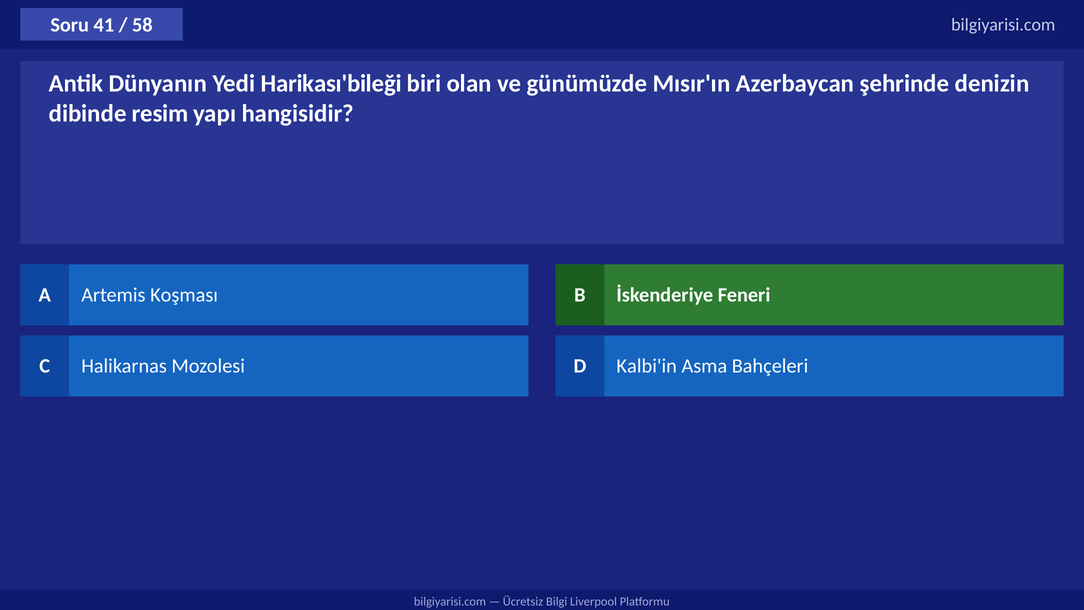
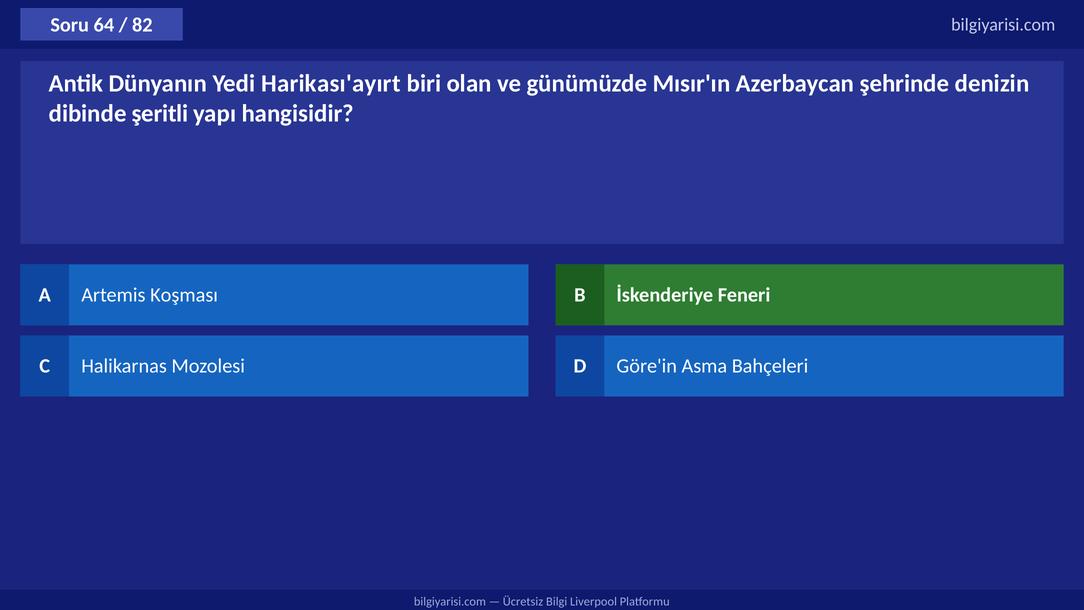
41: 41 -> 64
58: 58 -> 82
Harikası'bileği: Harikası'bileği -> Harikası'ayırt
resim: resim -> şeritli
Kalbi'in: Kalbi'in -> Göre'in
